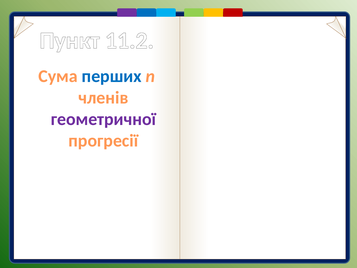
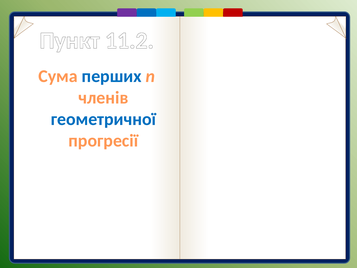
геометричної colour: purple -> blue
